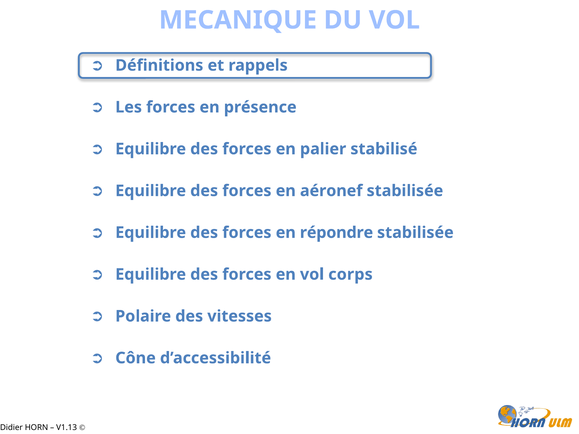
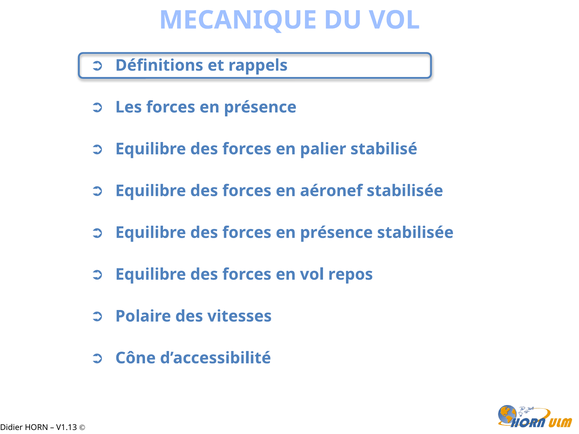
des forces en répondre: répondre -> présence
corps: corps -> repos
